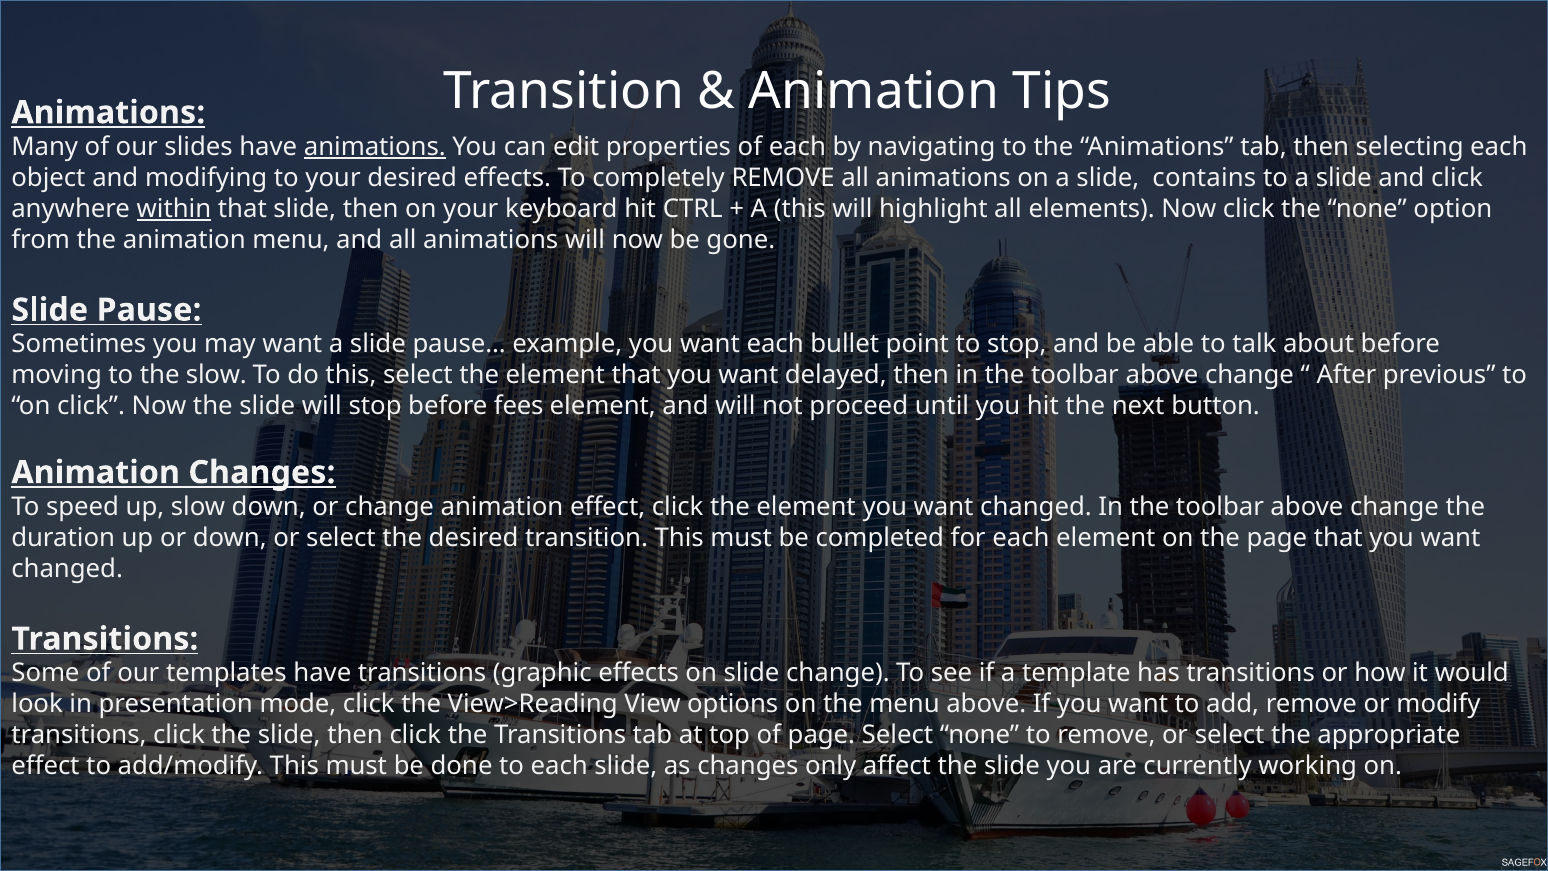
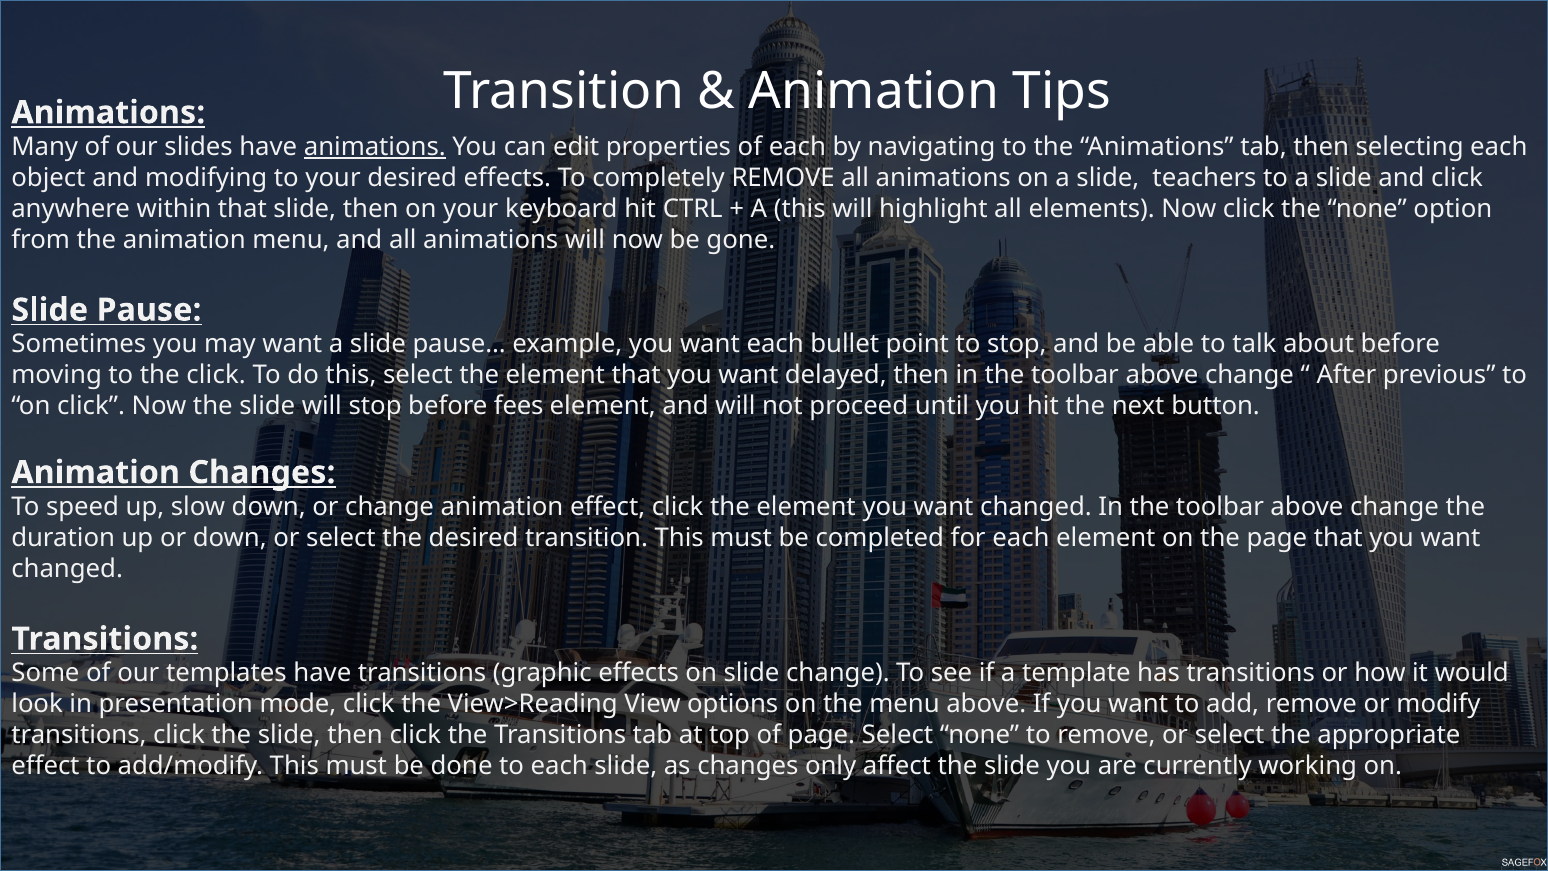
contains: contains -> teachers
within underline: present -> none
the slow: slow -> click
